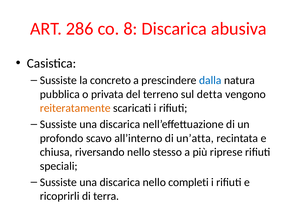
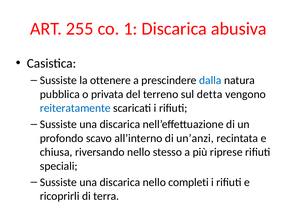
286: 286 -> 255
8: 8 -> 1
concreto: concreto -> ottenere
reiteratamente colour: orange -> blue
un’atta: un’atta -> un’anzi
